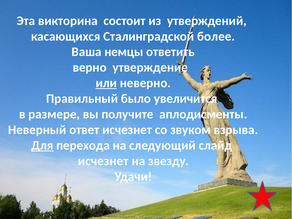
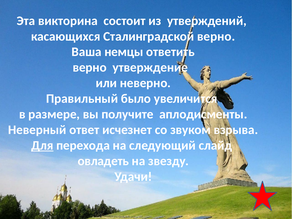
Сталинградской более: более -> верно
или underline: present -> none
исчезнет at (103, 161): исчезнет -> овладеть
